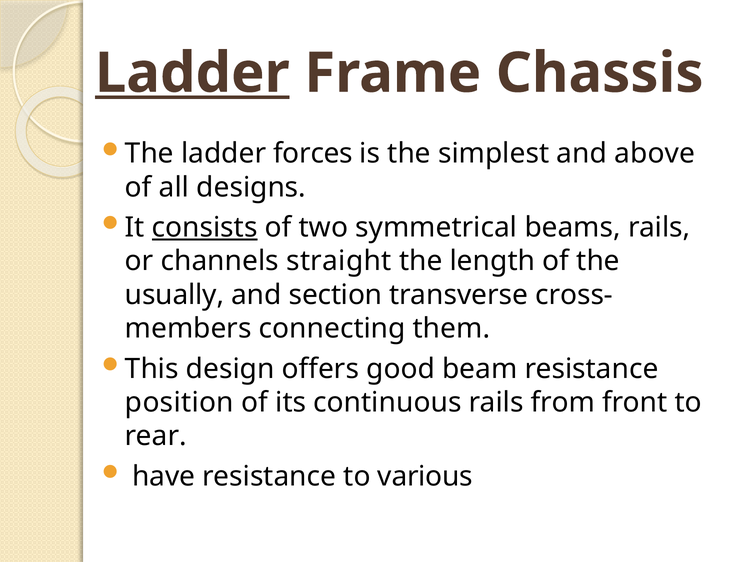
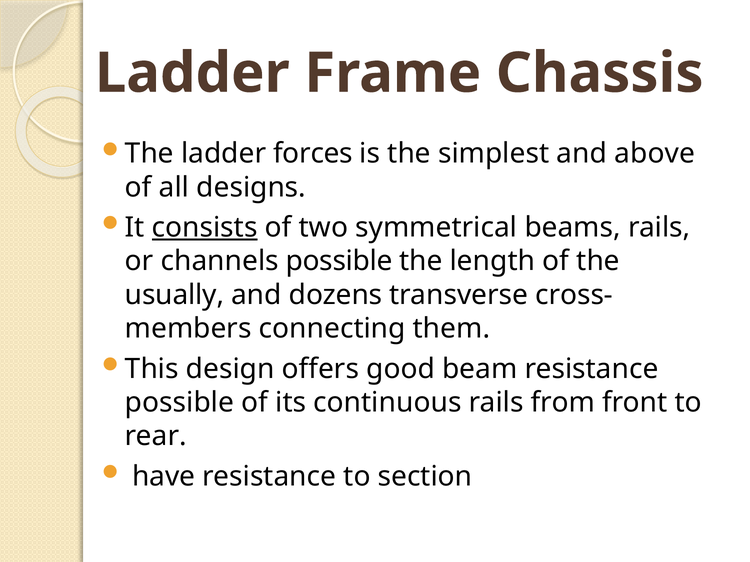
Ladder at (192, 73) underline: present -> none
channels straight: straight -> possible
section: section -> dozens
position at (179, 403): position -> possible
various: various -> section
